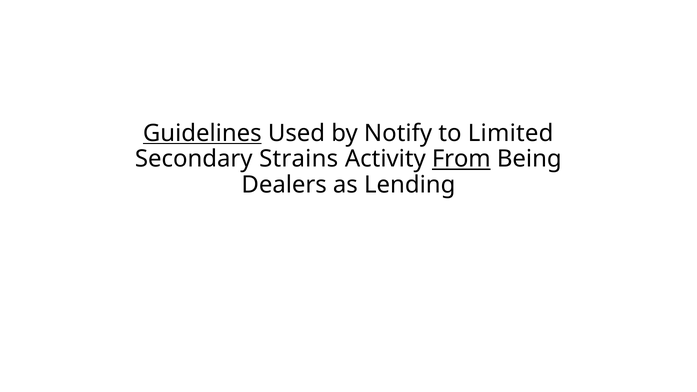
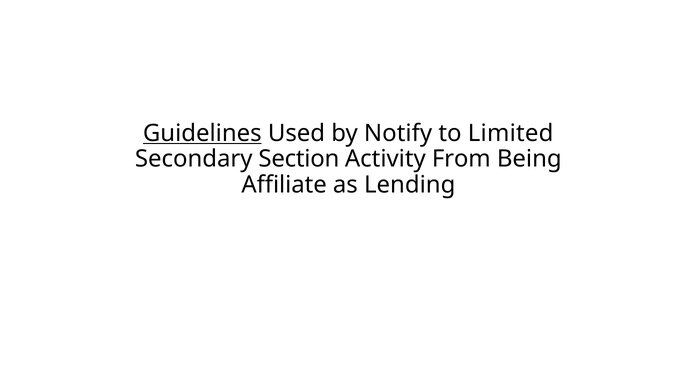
Strains: Strains -> Section
From underline: present -> none
Dealers: Dealers -> Affiliate
